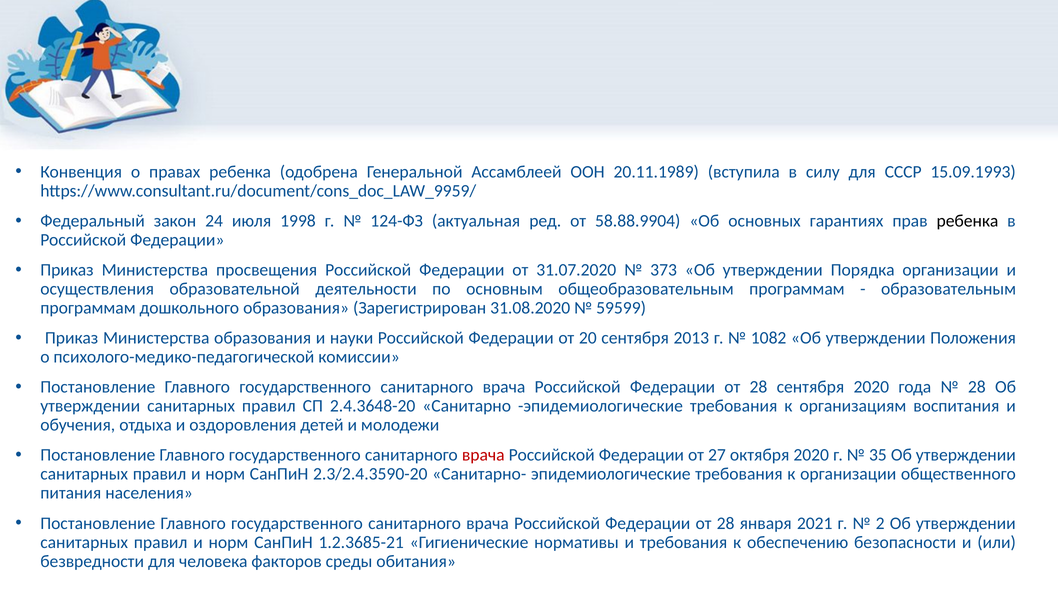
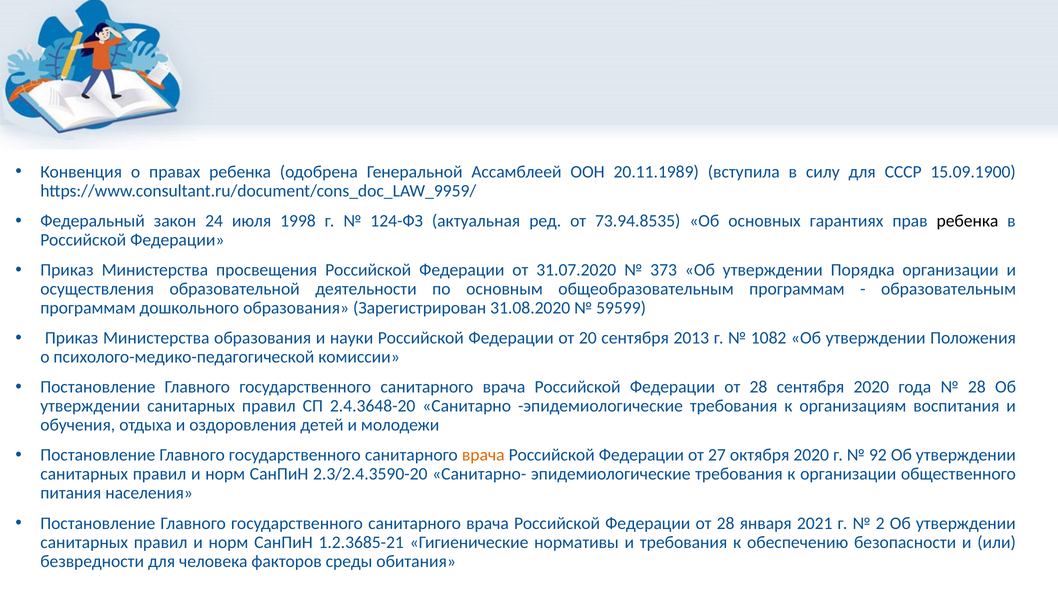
15.09.1993: 15.09.1993 -> 15.09.1900
58.88.9904: 58.88.9904 -> 73.94.8535
врача at (483, 455) colour: red -> orange
35: 35 -> 92
